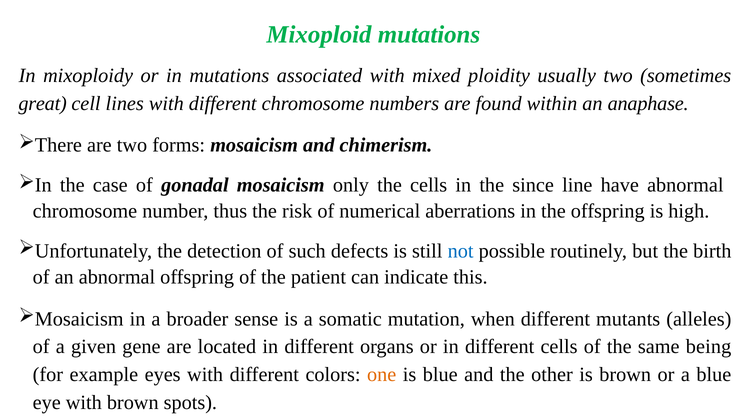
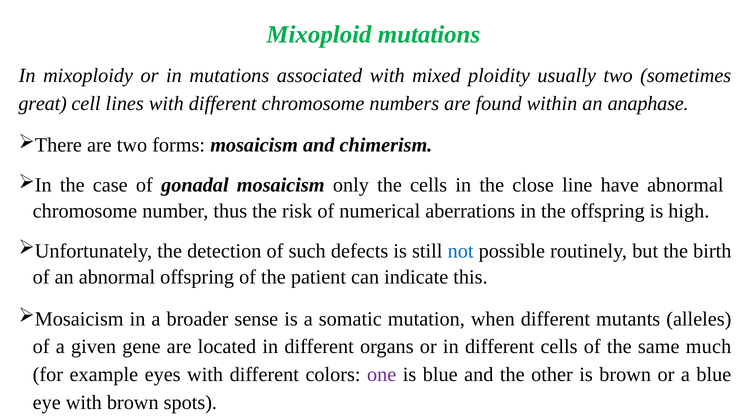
since: since -> close
being: being -> much
one colour: orange -> purple
